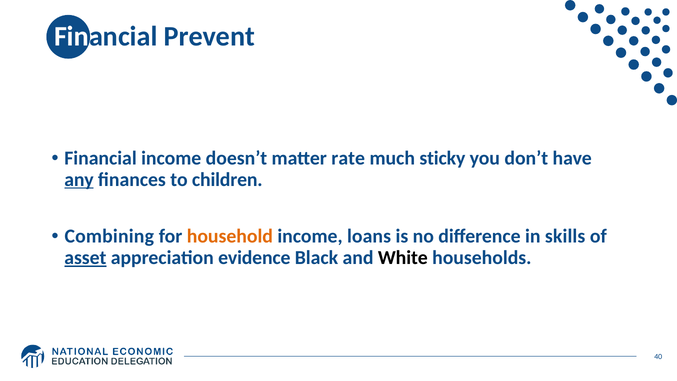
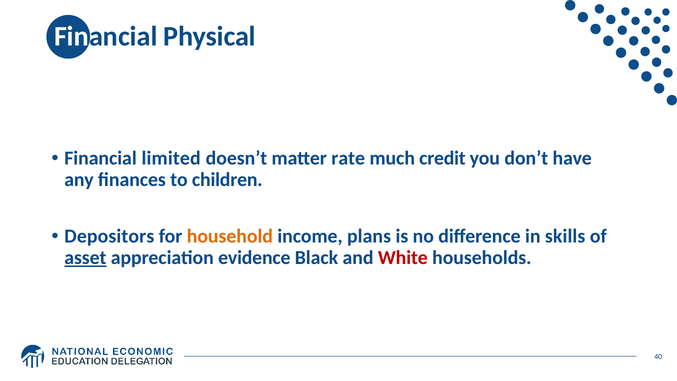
Prevent: Prevent -> Physical
Financial income: income -> limited
sticky: sticky -> credit
any underline: present -> none
Combining: Combining -> Depositors
loans: loans -> plans
White colour: black -> red
